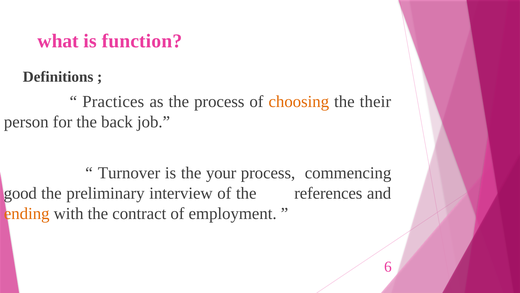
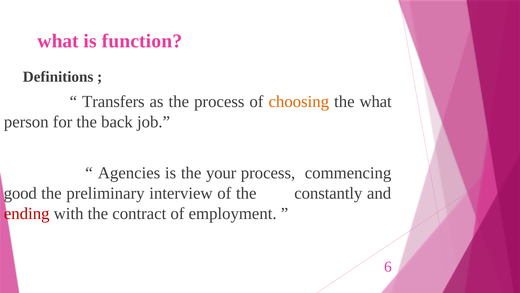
Practices: Practices -> Transfers
the their: their -> what
Turnover: Turnover -> Agencies
references: references -> constantly
ending colour: orange -> red
